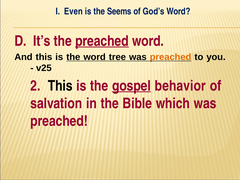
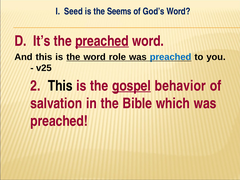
Even: Even -> Seed
tree: tree -> role
preached at (171, 57) colour: orange -> blue
